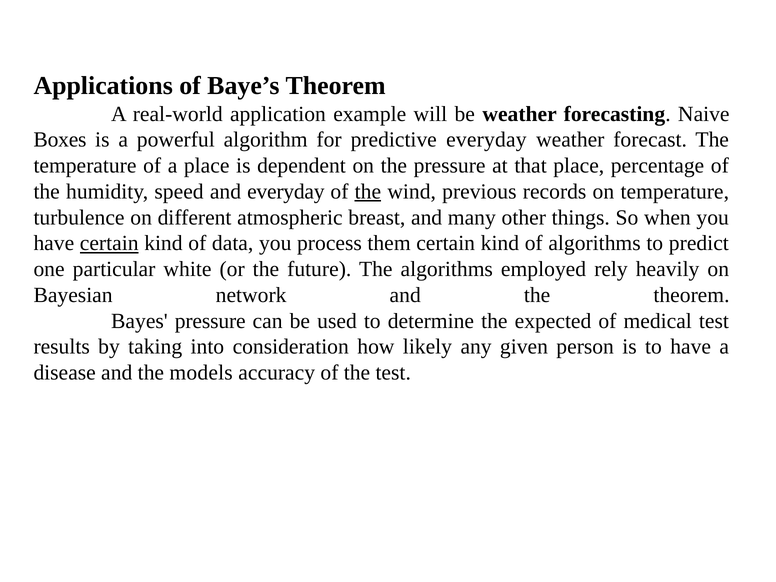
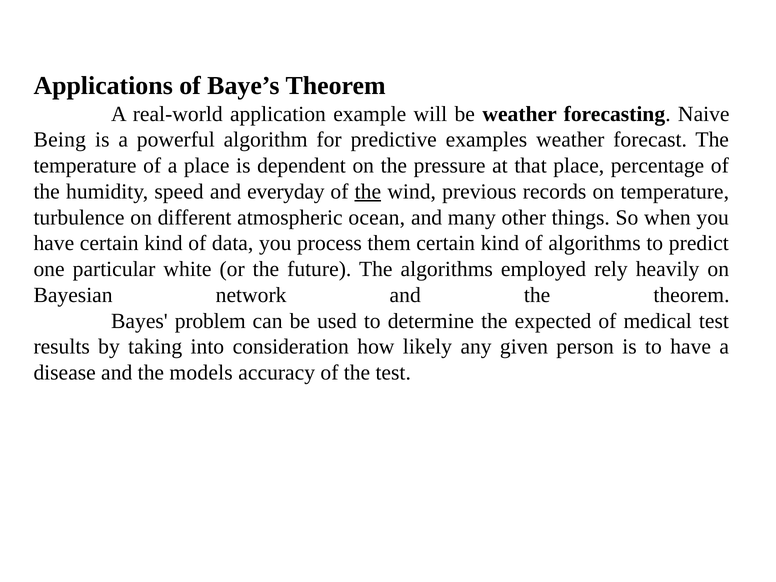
Boxes: Boxes -> Being
predictive everyday: everyday -> examples
breast: breast -> ocean
certain at (109, 243) underline: present -> none
Bayes pressure: pressure -> problem
